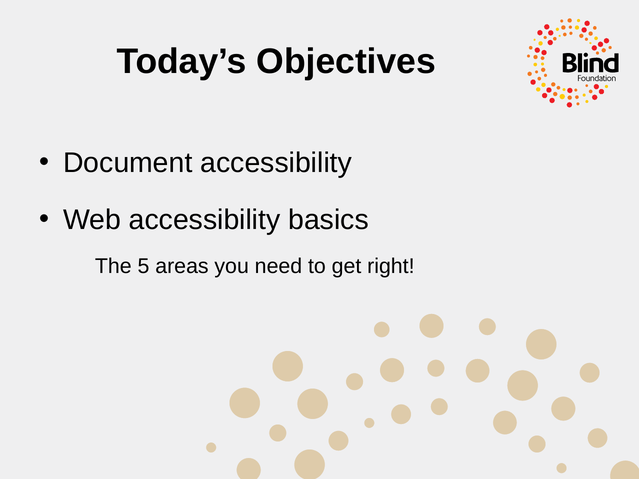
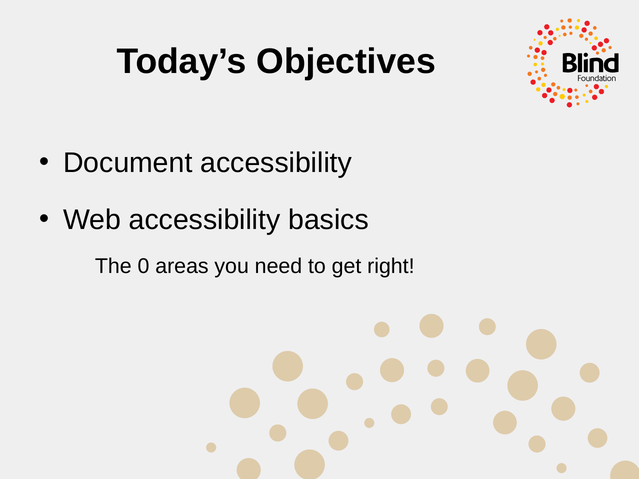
5: 5 -> 0
